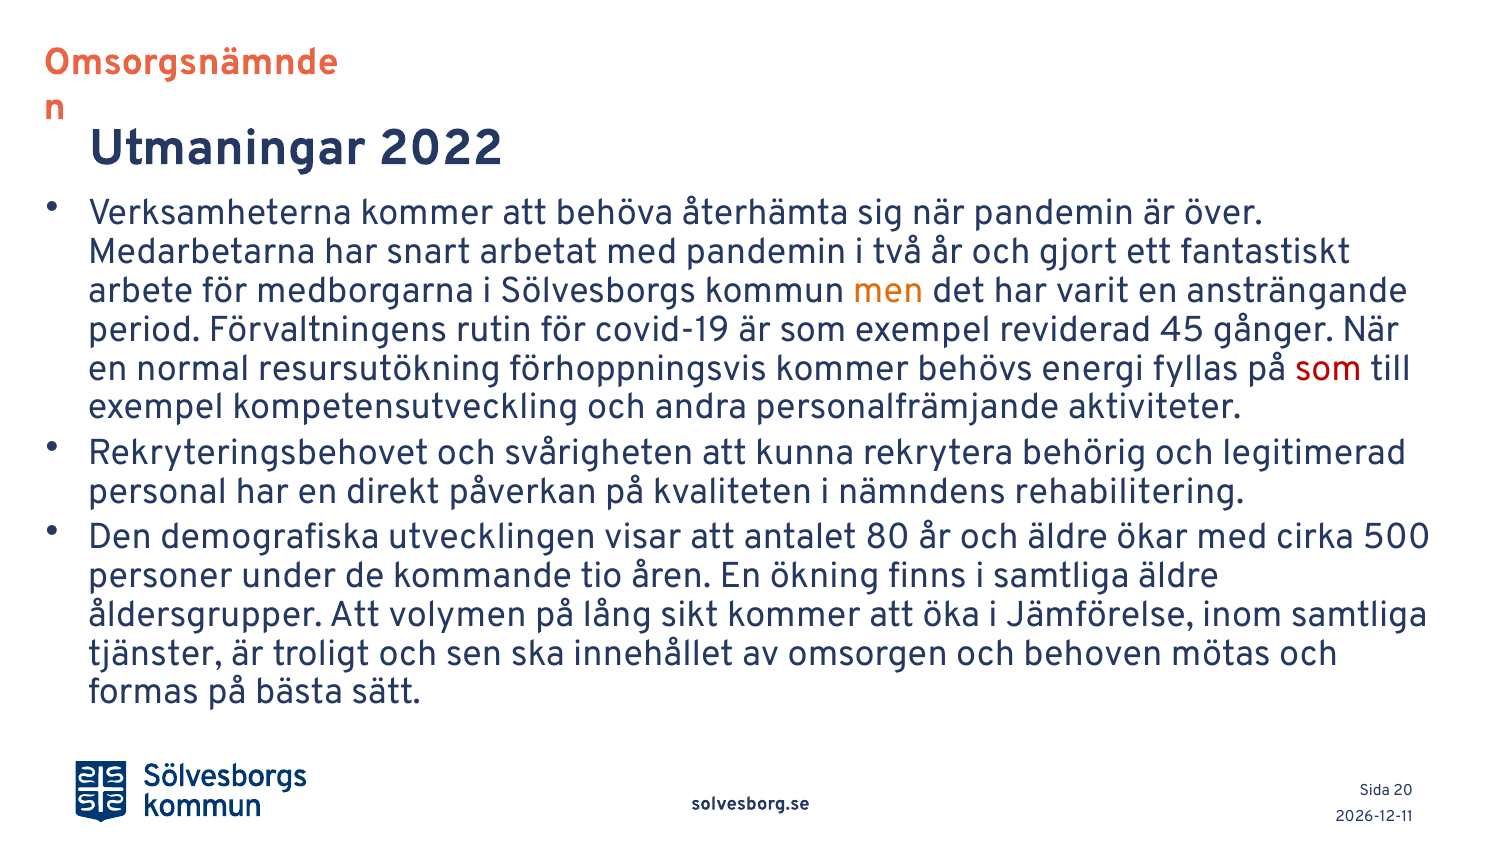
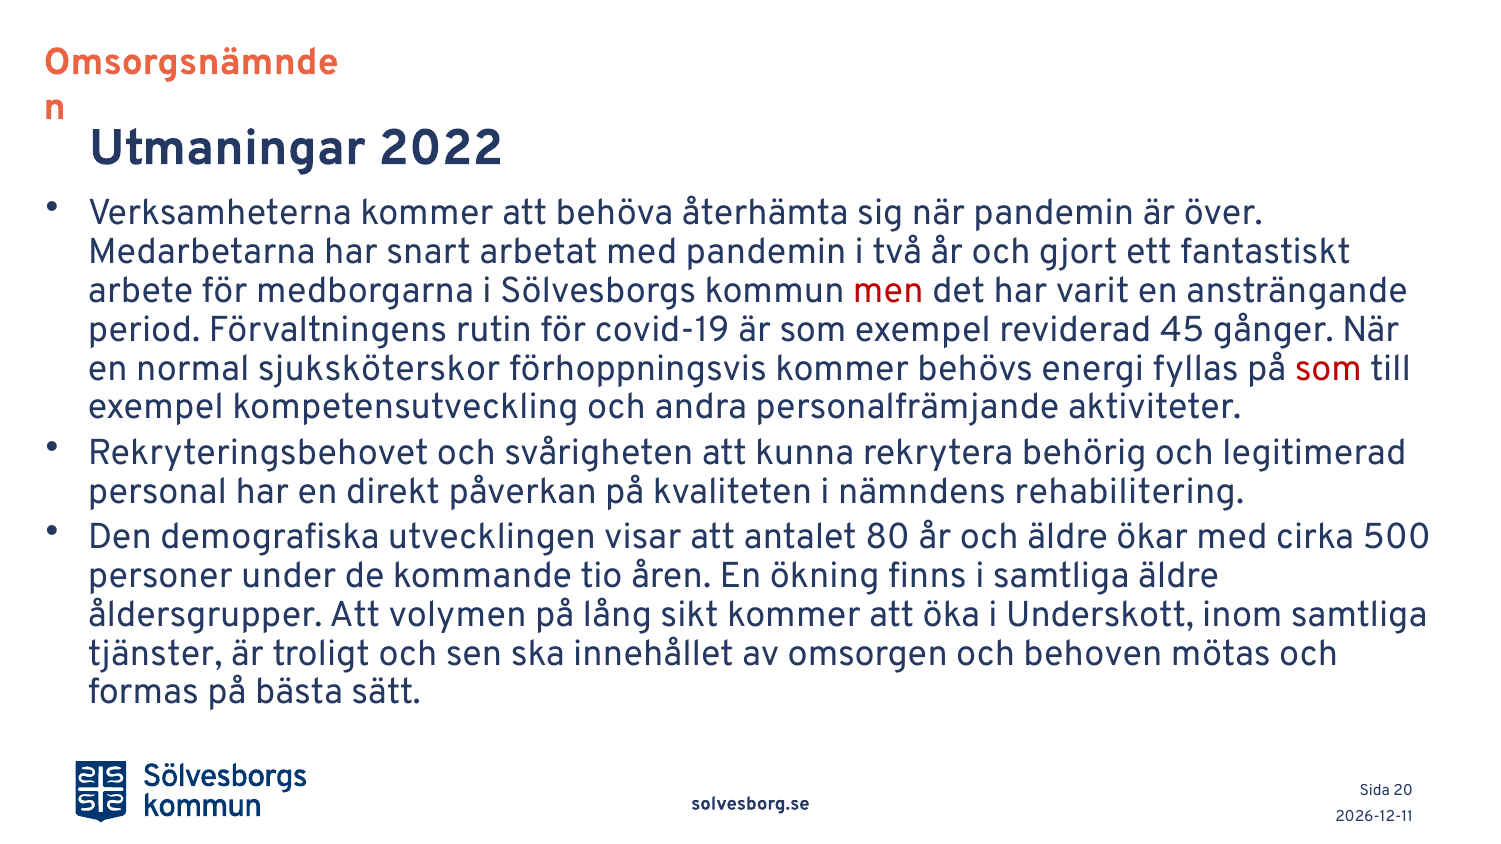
men colour: orange -> red
resursutökning: resursutökning -> sjuksköterskor
Jämförelse: Jämförelse -> Underskott
